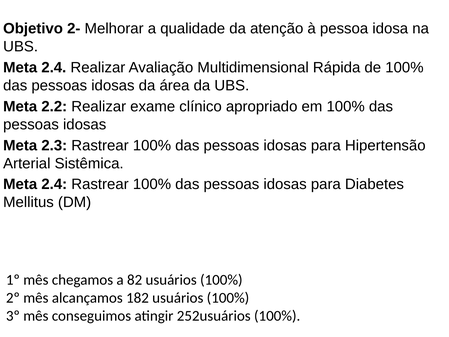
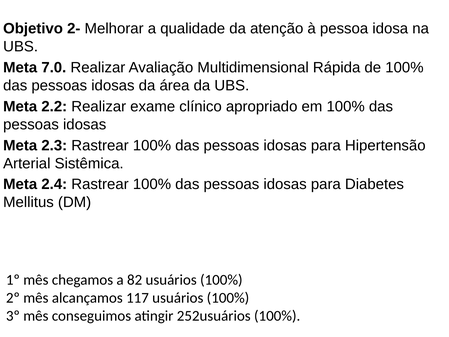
2.4 at (54, 68): 2.4 -> 7.0
182: 182 -> 117
